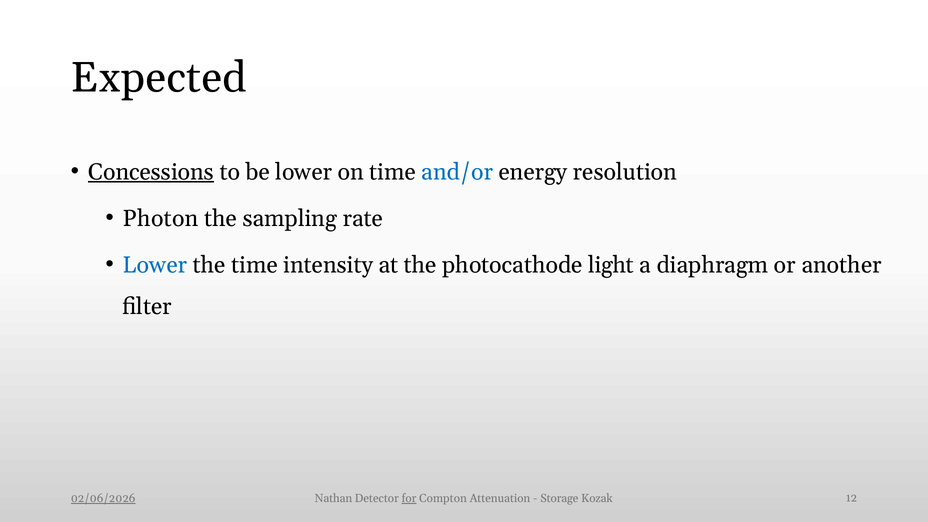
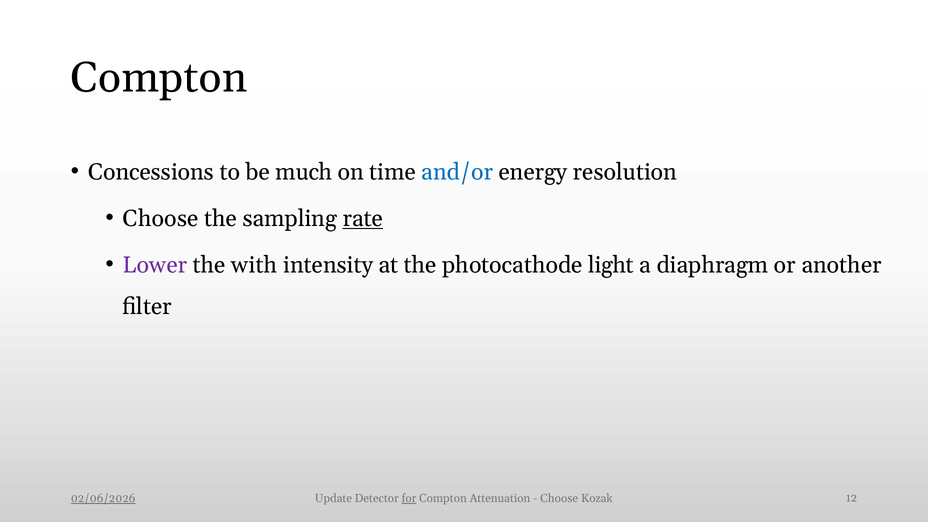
Expected at (159, 78): Expected -> Compton
Concessions underline: present -> none
be lower: lower -> much
Photon at (161, 218): Photon -> Choose
rate underline: none -> present
Lower at (155, 265) colour: blue -> purple
the time: time -> with
Nathan: Nathan -> Update
Storage at (559, 498): Storage -> Choose
